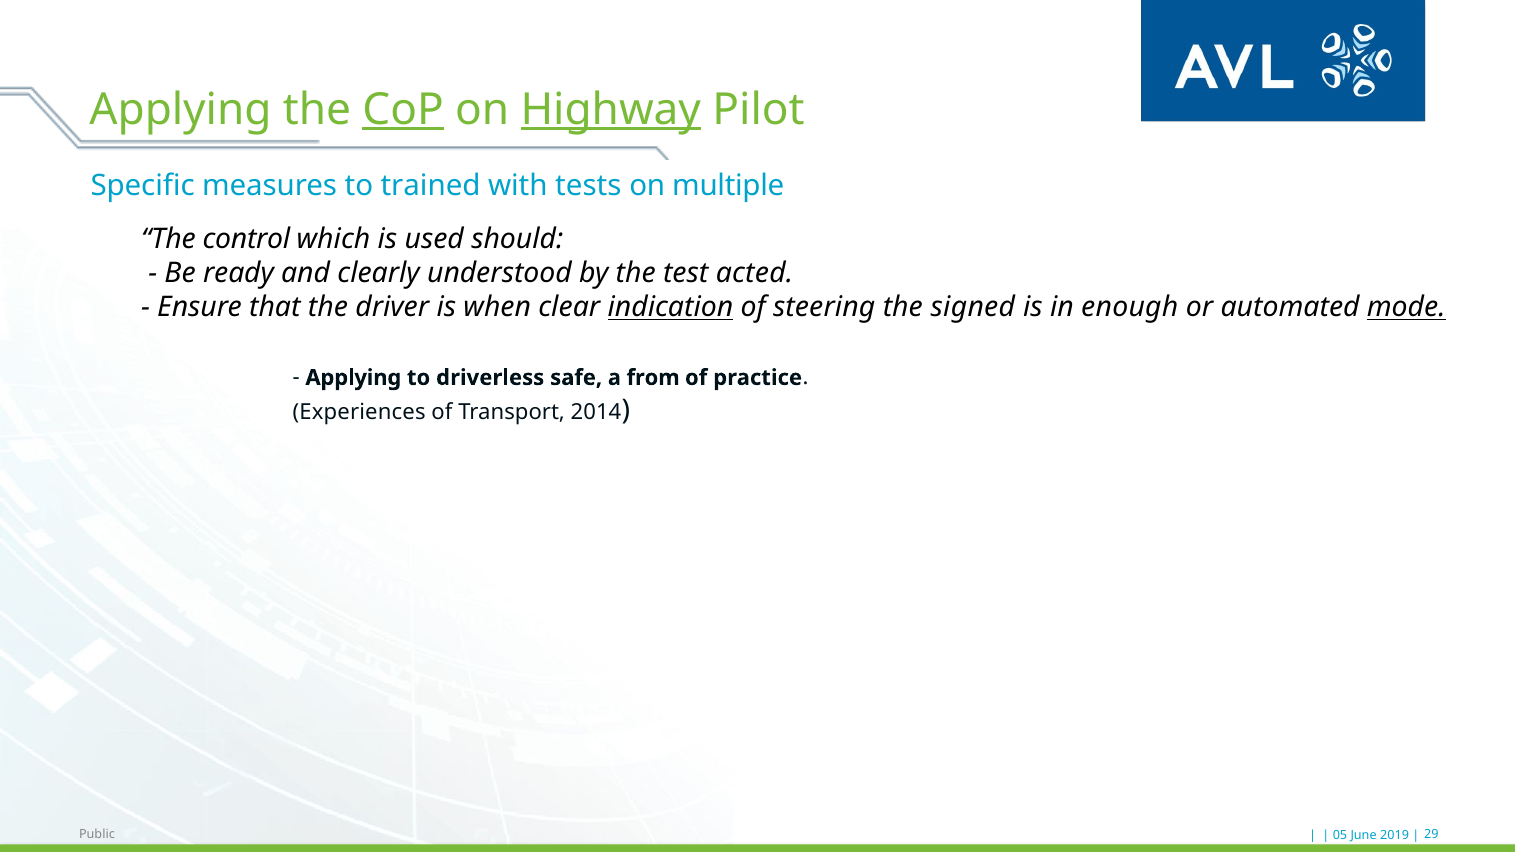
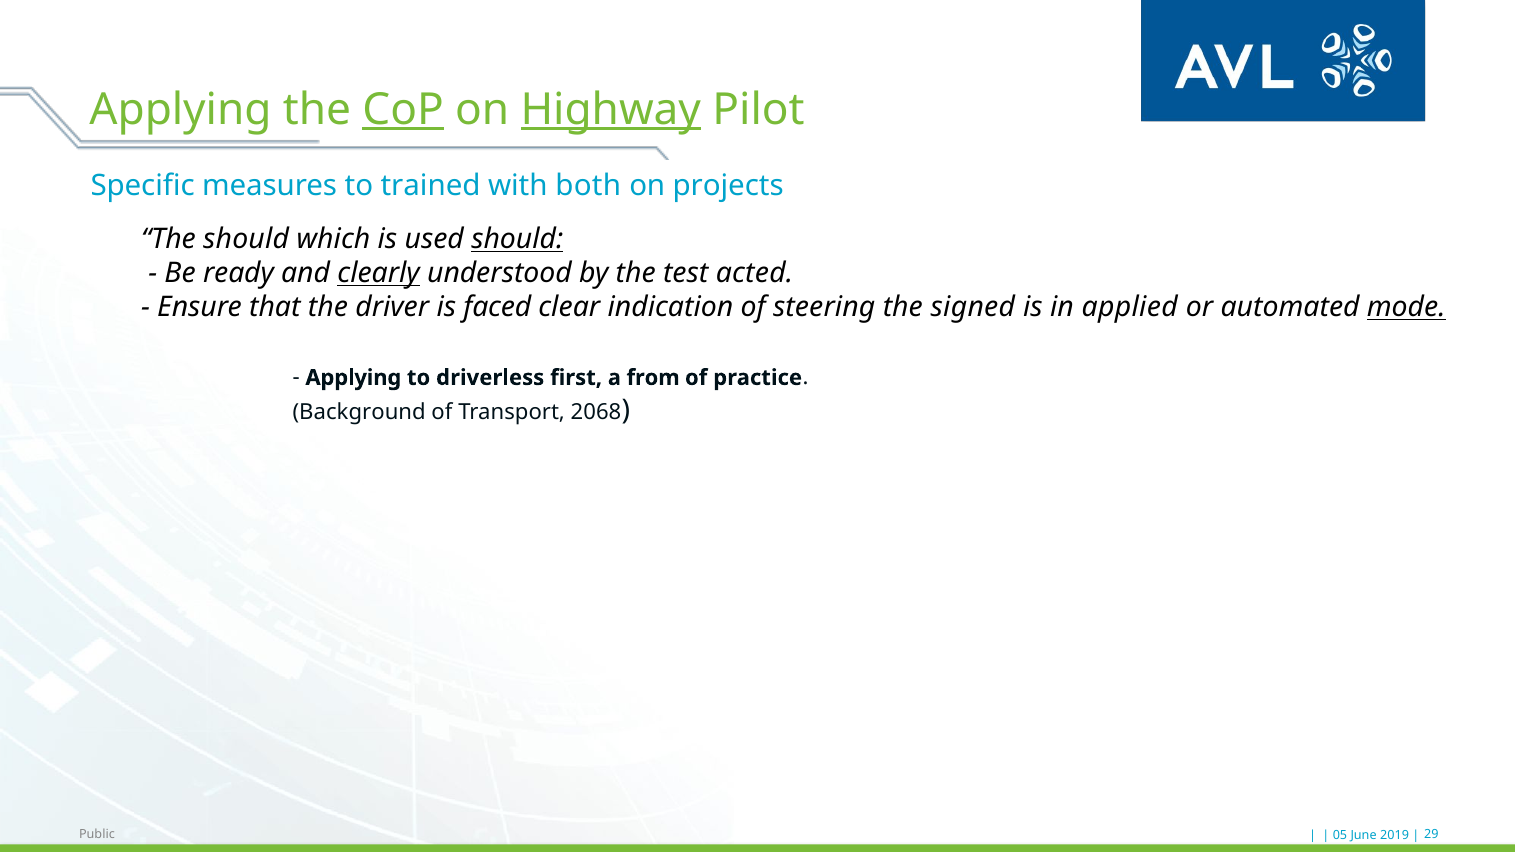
tests: tests -> both
multiple: multiple -> projects
The control: control -> should
should at (517, 239) underline: none -> present
clearly underline: none -> present
when: when -> faced
indication underline: present -> none
enough: enough -> applied
safe: safe -> first
Experiences: Experiences -> Background
2014: 2014 -> 2068
